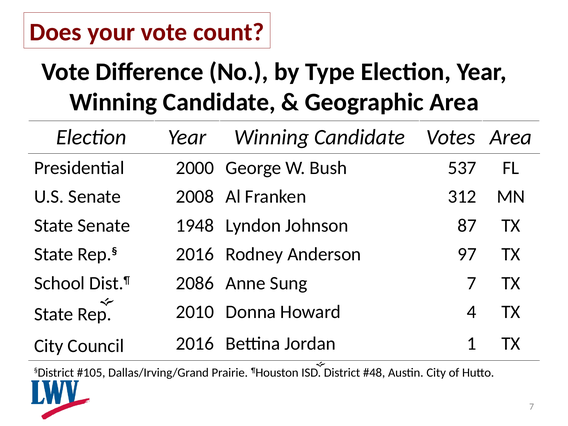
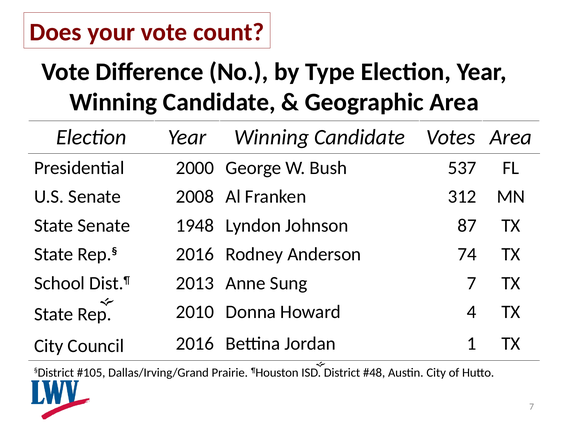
97: 97 -> 74
2086: 2086 -> 2013
